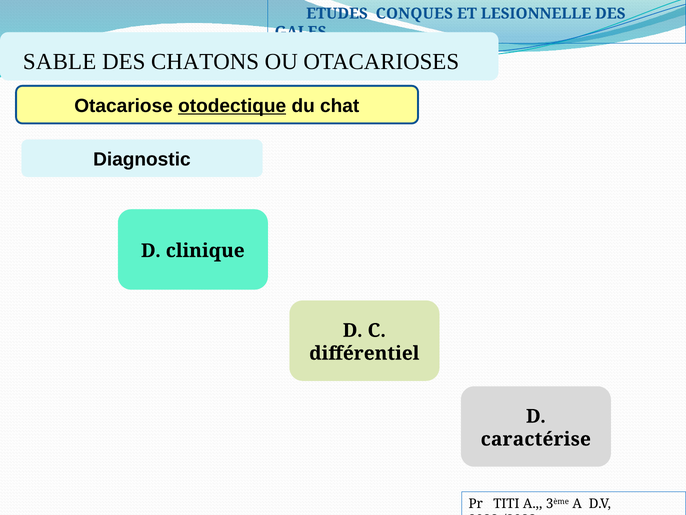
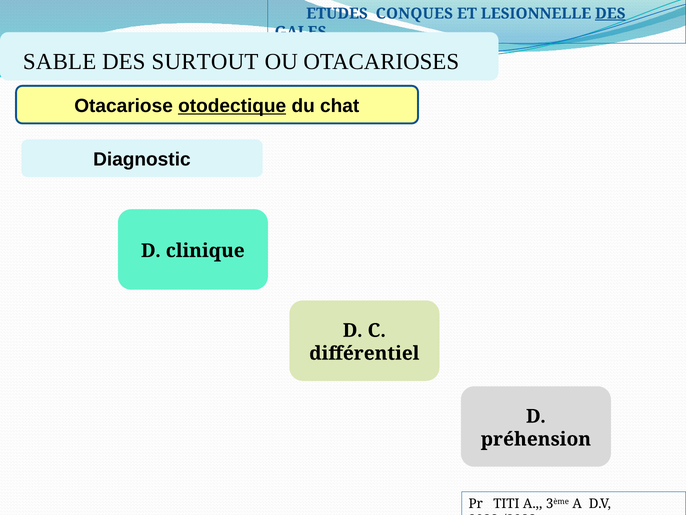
DES at (610, 14) underline: none -> present
CHATONS: CHATONS -> SURTOUT
caractérise: caractérise -> préhension
